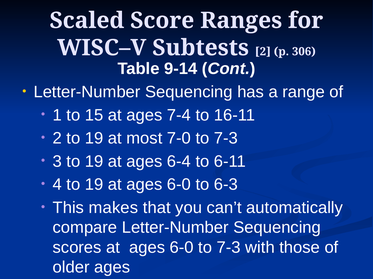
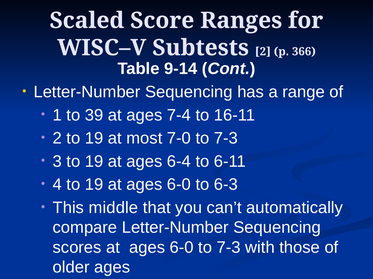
306: 306 -> 366
15: 15 -> 39
makes: makes -> middle
